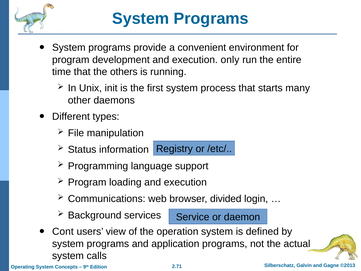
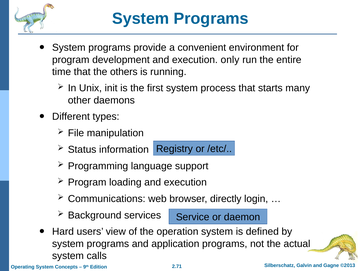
divided: divided -> directly
Cont: Cont -> Hard
